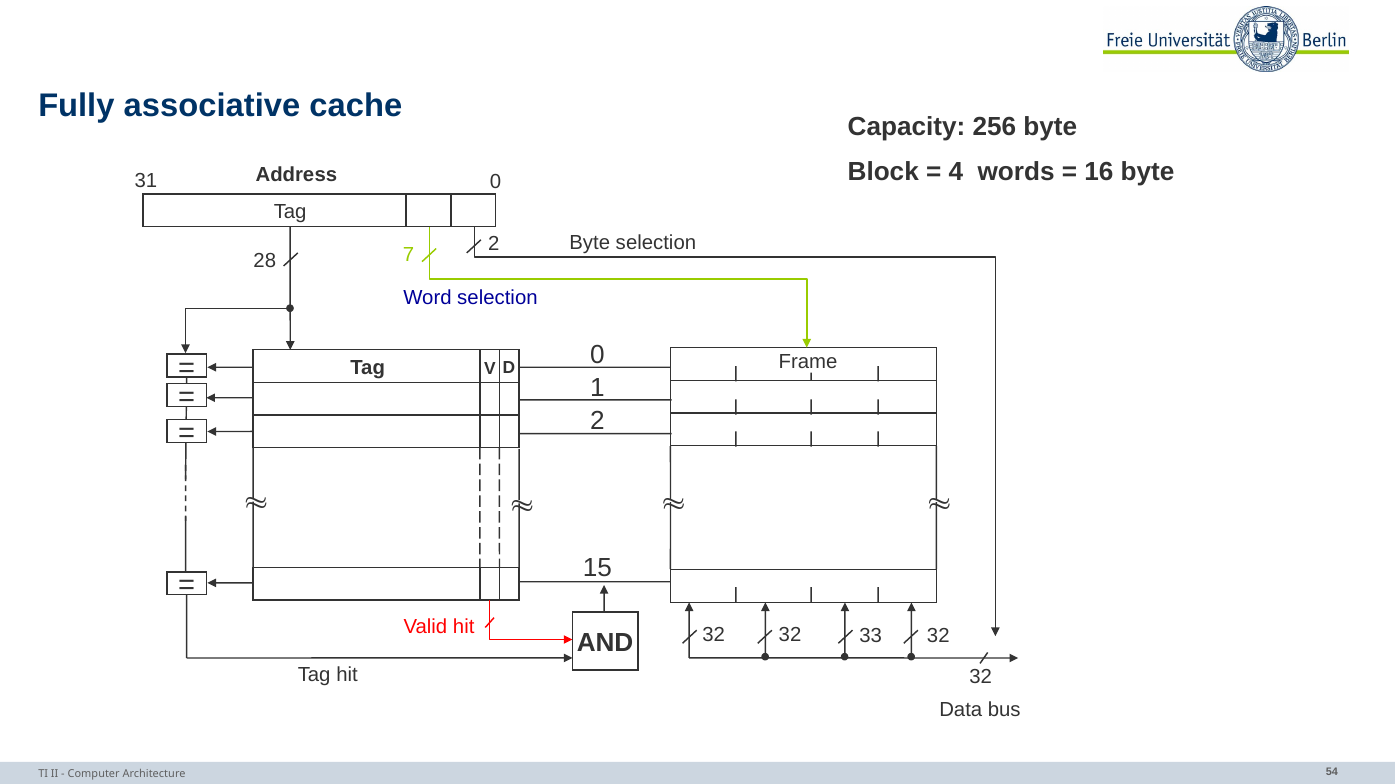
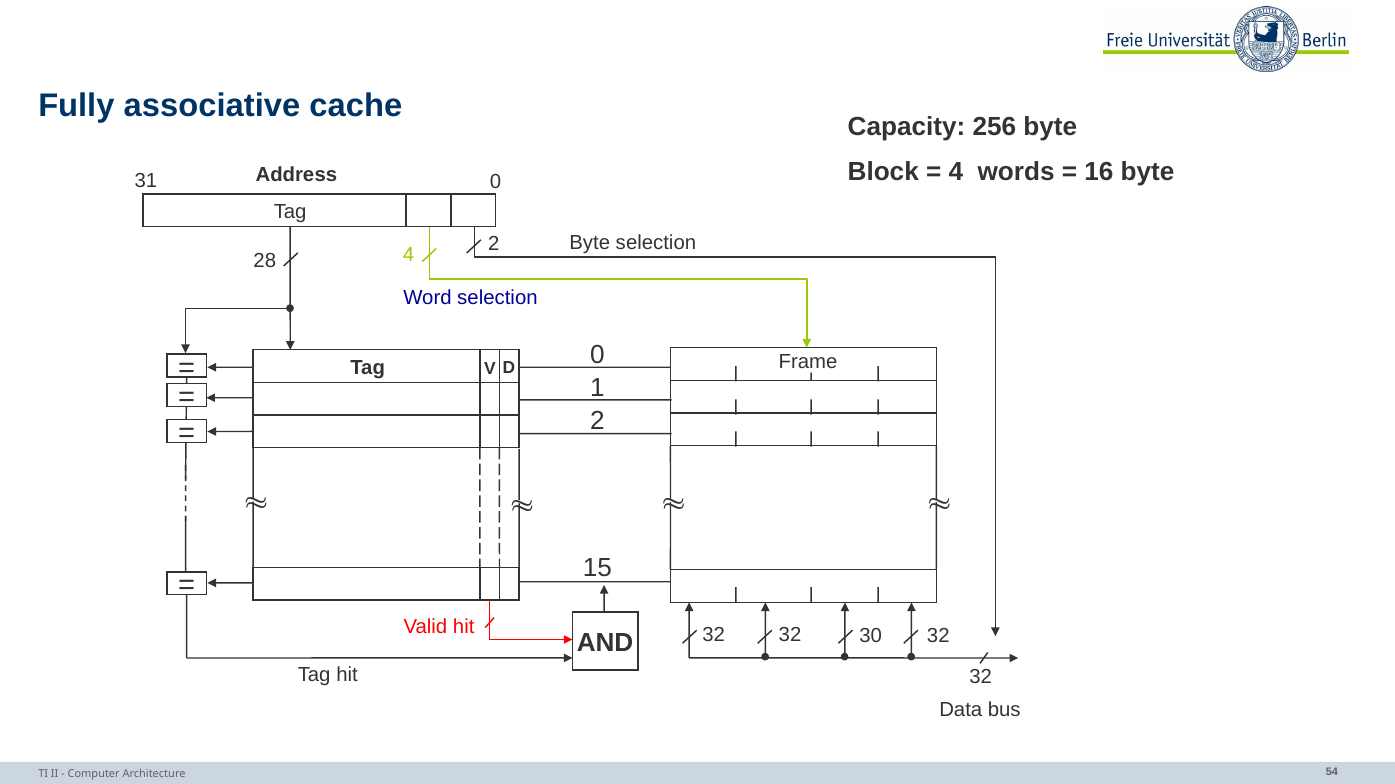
28 7: 7 -> 4
33: 33 -> 30
